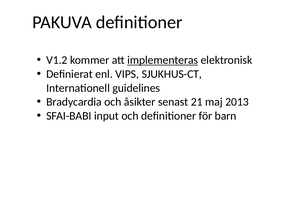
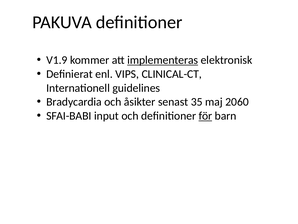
V1.2: V1.2 -> V1.9
SJUKHUS-CT: SJUKHUS-CT -> CLINICAL-CT
21: 21 -> 35
2013: 2013 -> 2060
för underline: none -> present
